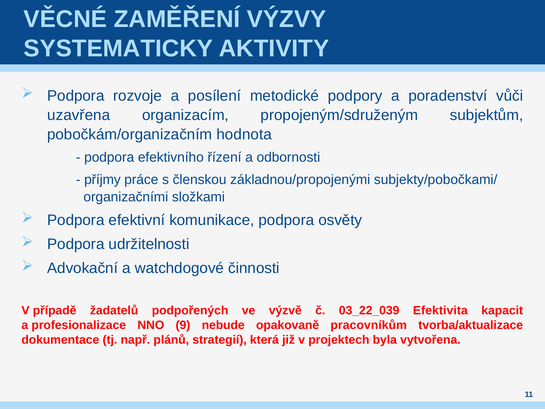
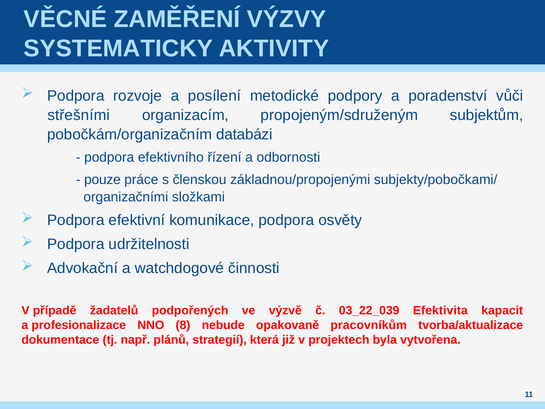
uzavřena: uzavřena -> střešními
hodnota: hodnota -> databázi
příjmy: příjmy -> pouze
9: 9 -> 8
